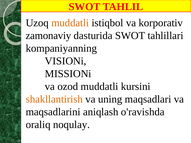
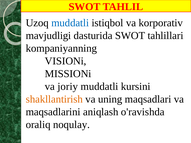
muddatli at (70, 23) colour: orange -> blue
zamonaviy: zamonaviy -> mavjudligi
ozod: ozod -> joriy
